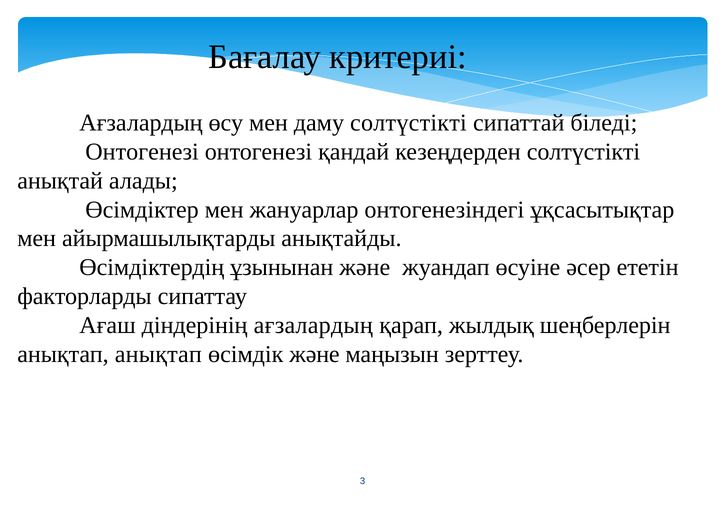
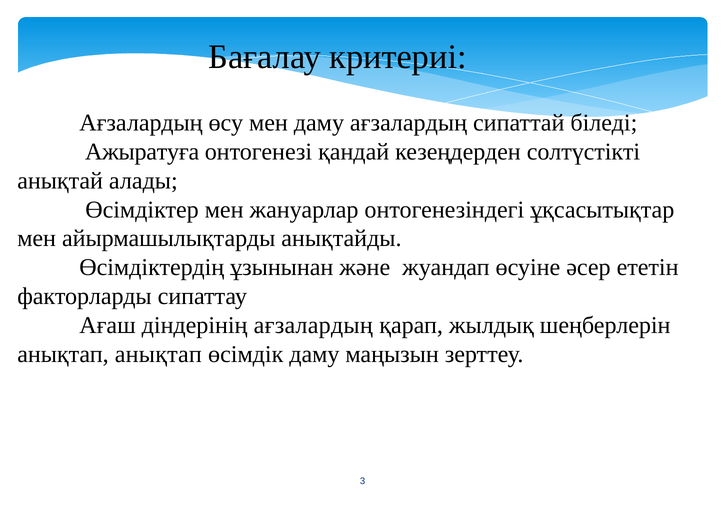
даму солтүстікті: солтүстікті -> ағзалардың
Онтогенезі at (142, 152): Онтогенезі -> Ажыратуға
өсімдік және: және -> даму
